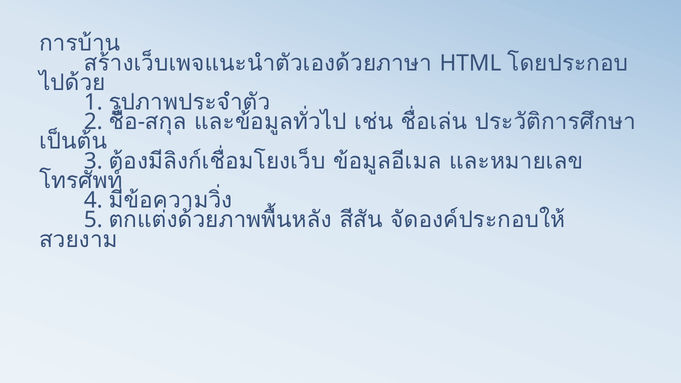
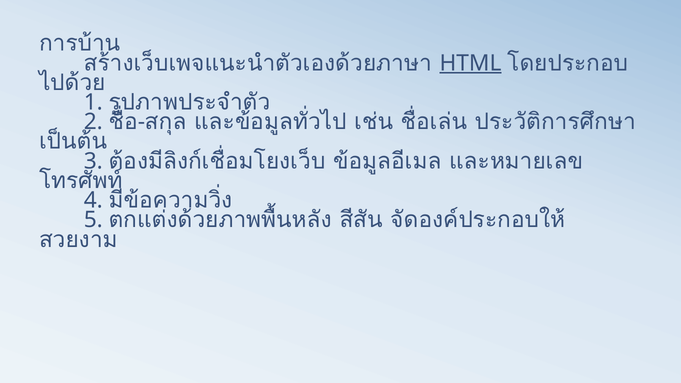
HTML underline: none -> present
